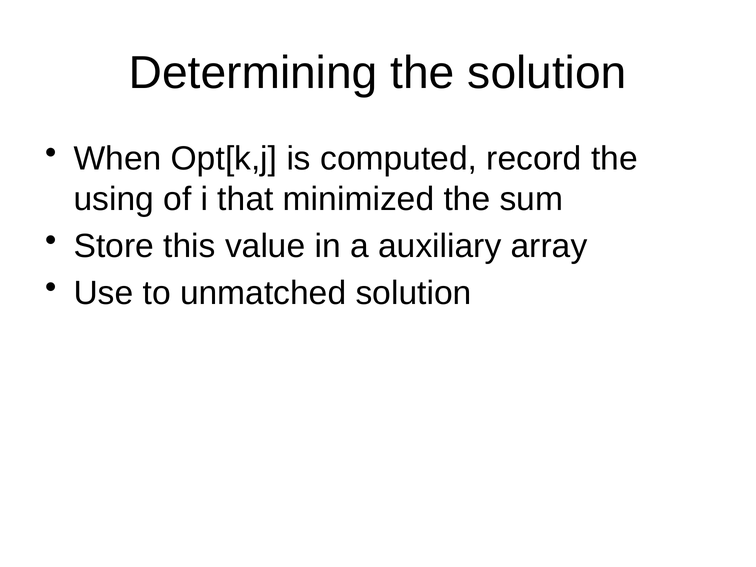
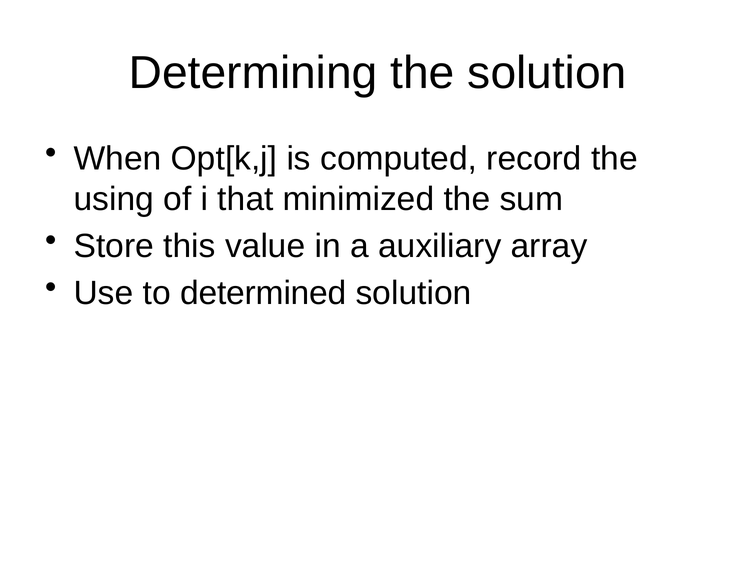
unmatched: unmatched -> determined
